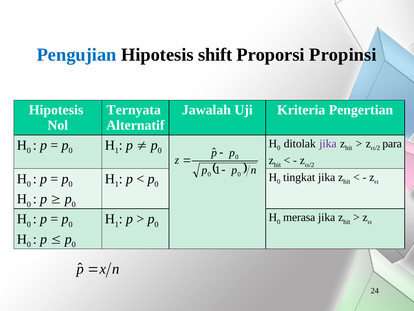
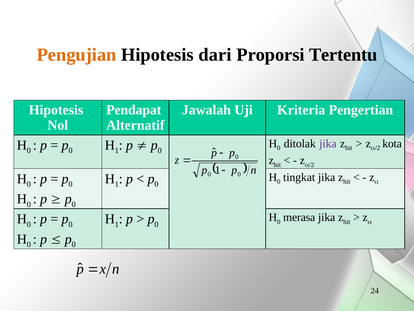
Pengujian colour: blue -> orange
shift: shift -> dari
Propinsi: Propinsi -> Tertentu
Ternyata: Ternyata -> Pendapat
para: para -> kota
